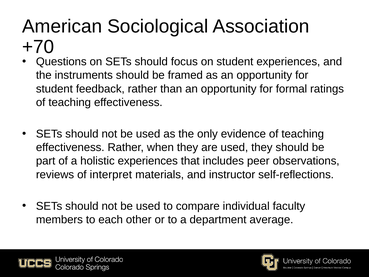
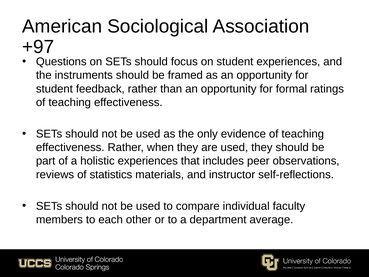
+70: +70 -> +97
interpret: interpret -> statistics
